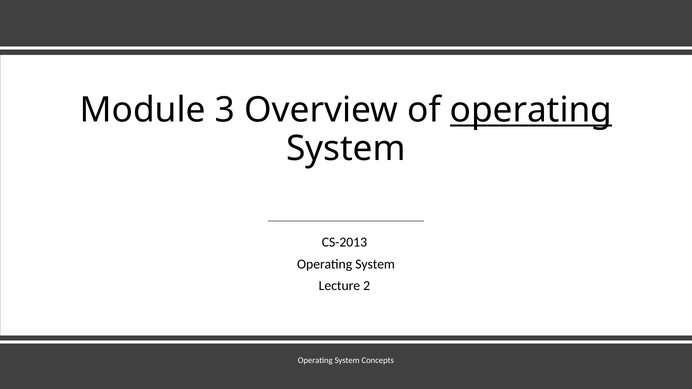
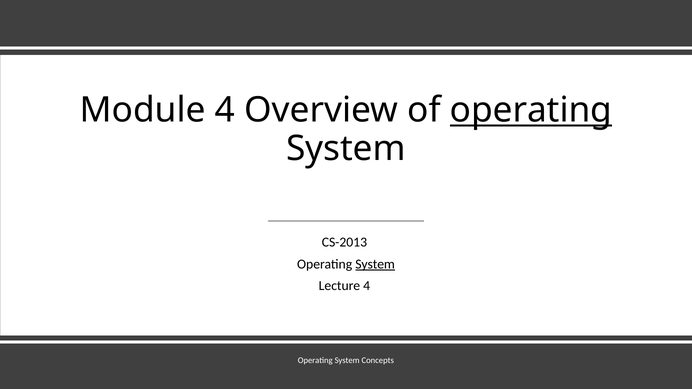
Module 3: 3 -> 4
System at (375, 264) underline: none -> present
Lecture 2: 2 -> 4
